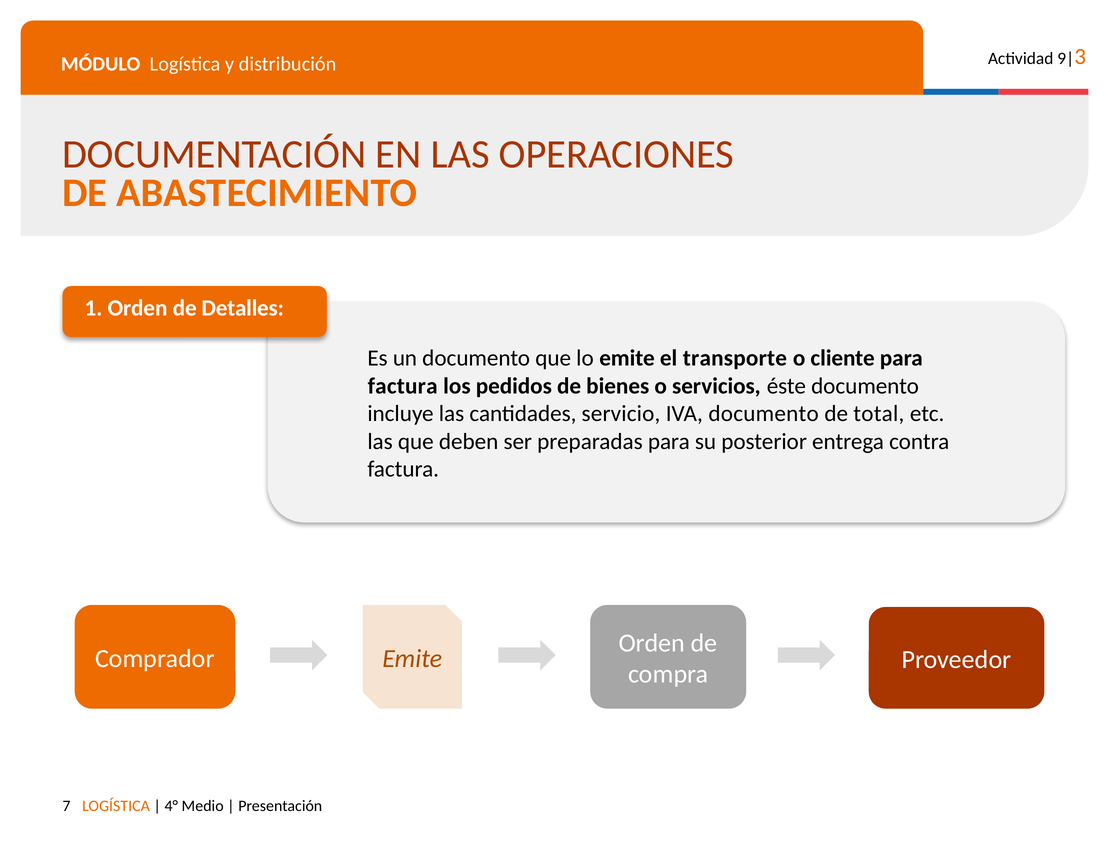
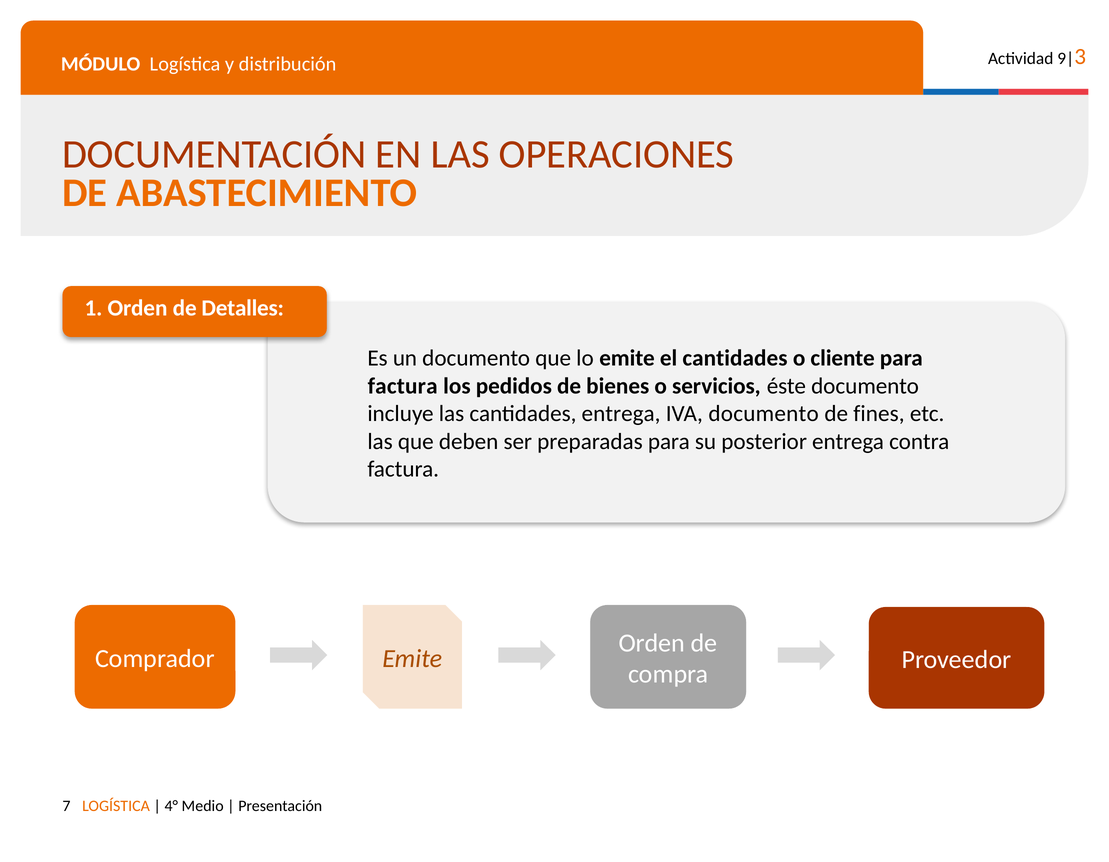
el transporte: transporte -> cantidades
cantidades servicio: servicio -> entrega
total: total -> fines
